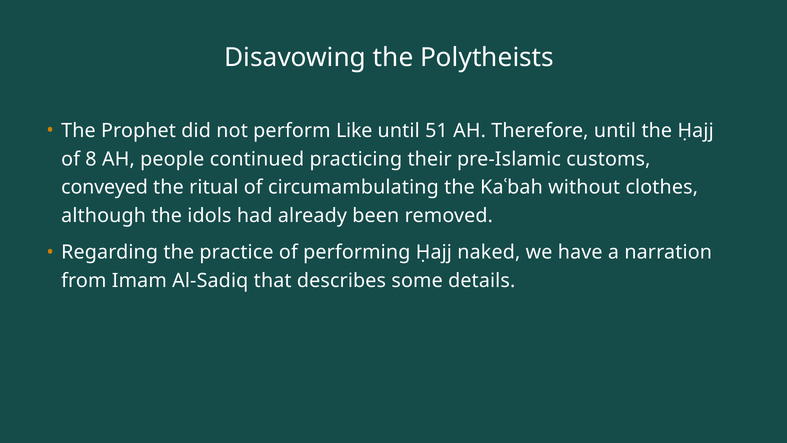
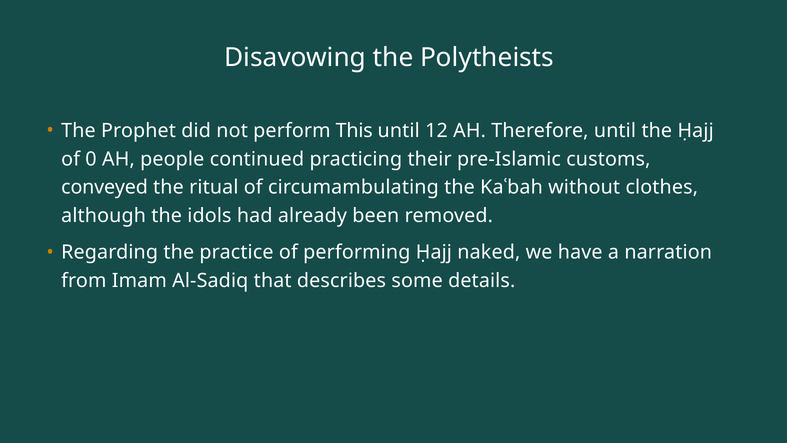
Like: Like -> This
51: 51 -> 12
8: 8 -> 0
